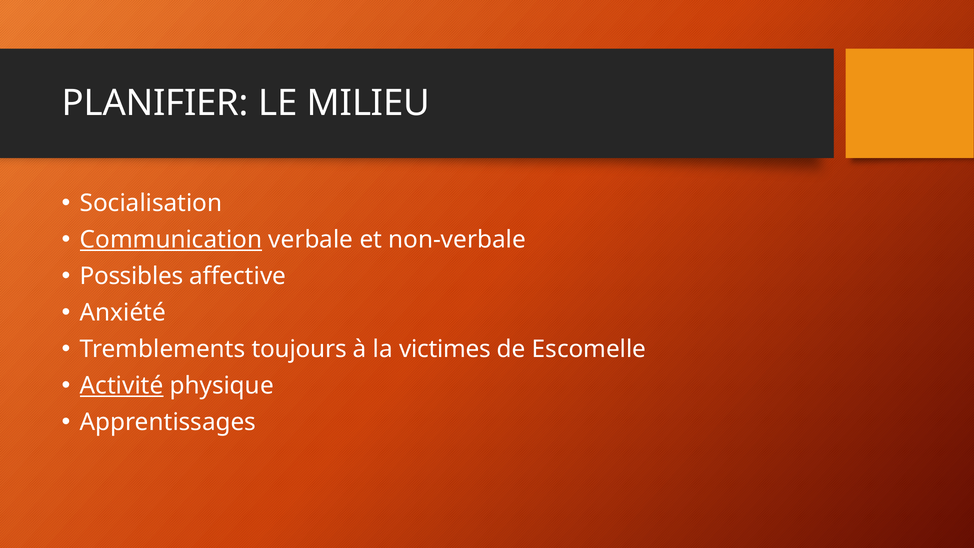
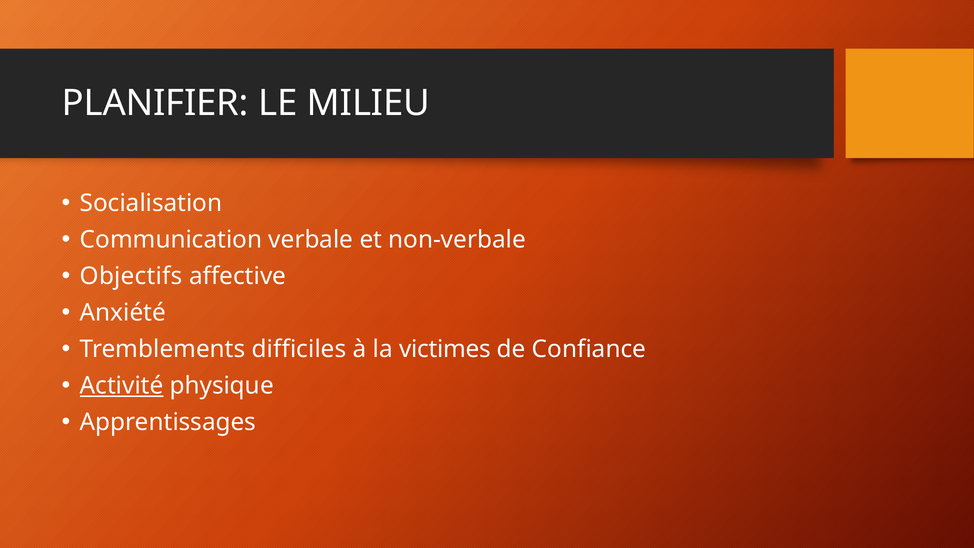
Communication underline: present -> none
Possibles: Possibles -> Objectifs
toujours: toujours -> difficiles
Escomelle: Escomelle -> Confiance
